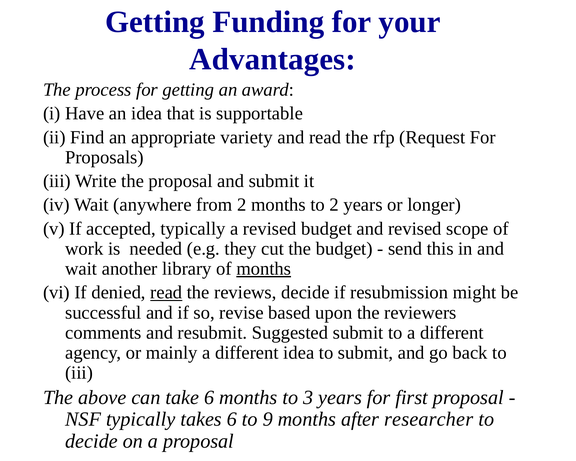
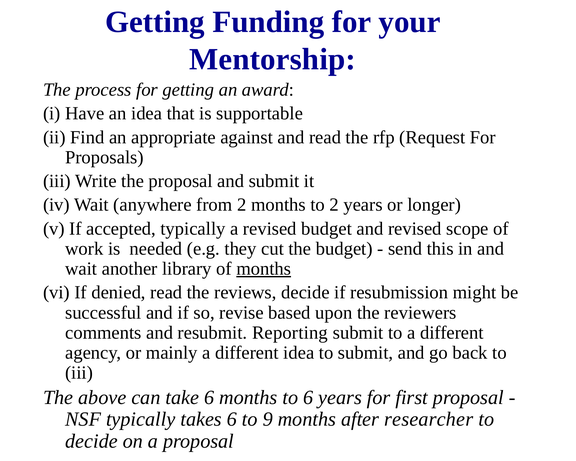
Advantages: Advantages -> Mentorship
variety: variety -> against
read at (166, 293) underline: present -> none
Suggested: Suggested -> Reporting
to 3: 3 -> 6
